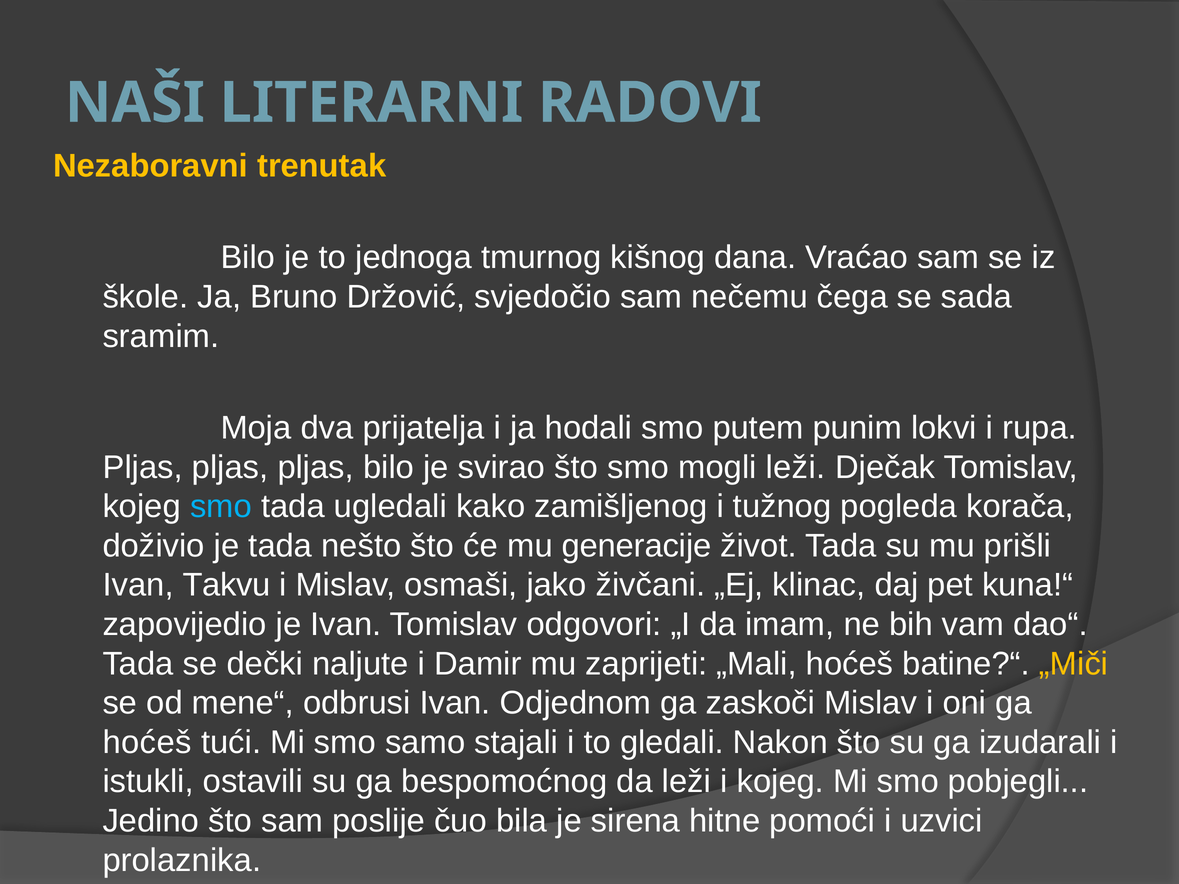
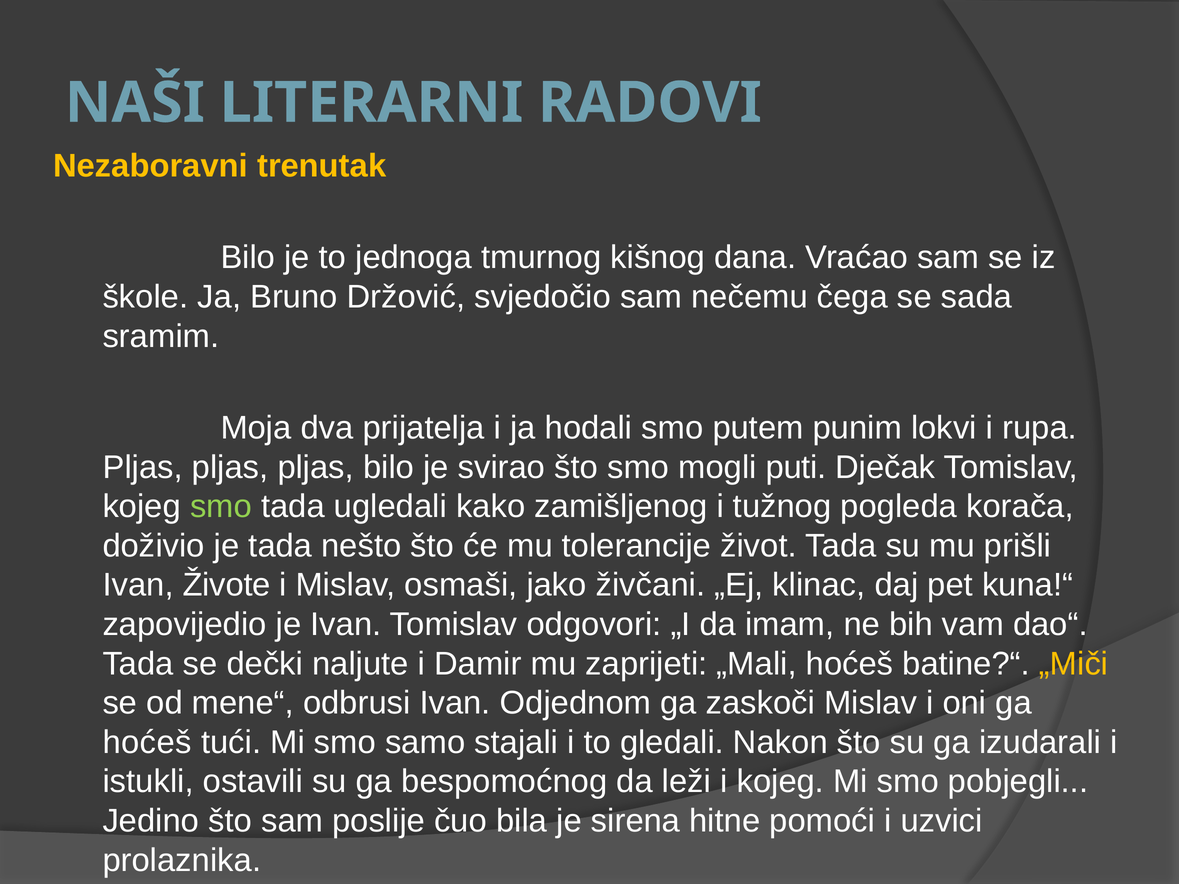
mogli leži: leži -> puti
smo at (221, 507) colour: light blue -> light green
generacije: generacije -> tolerancije
Takvu: Takvu -> Živote
